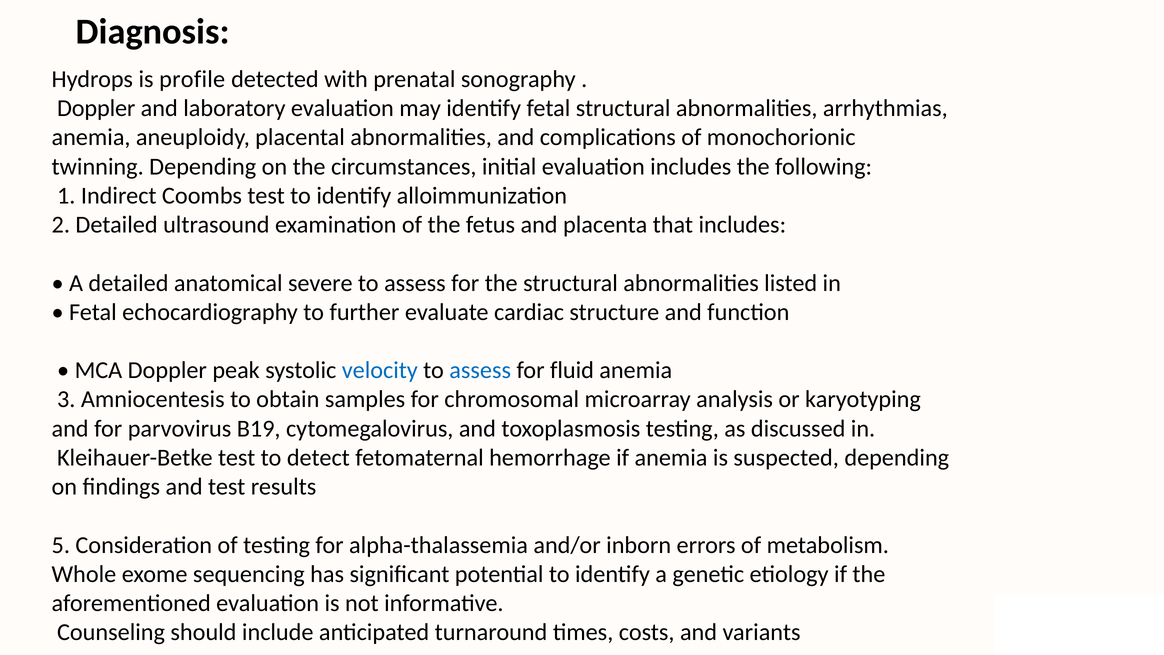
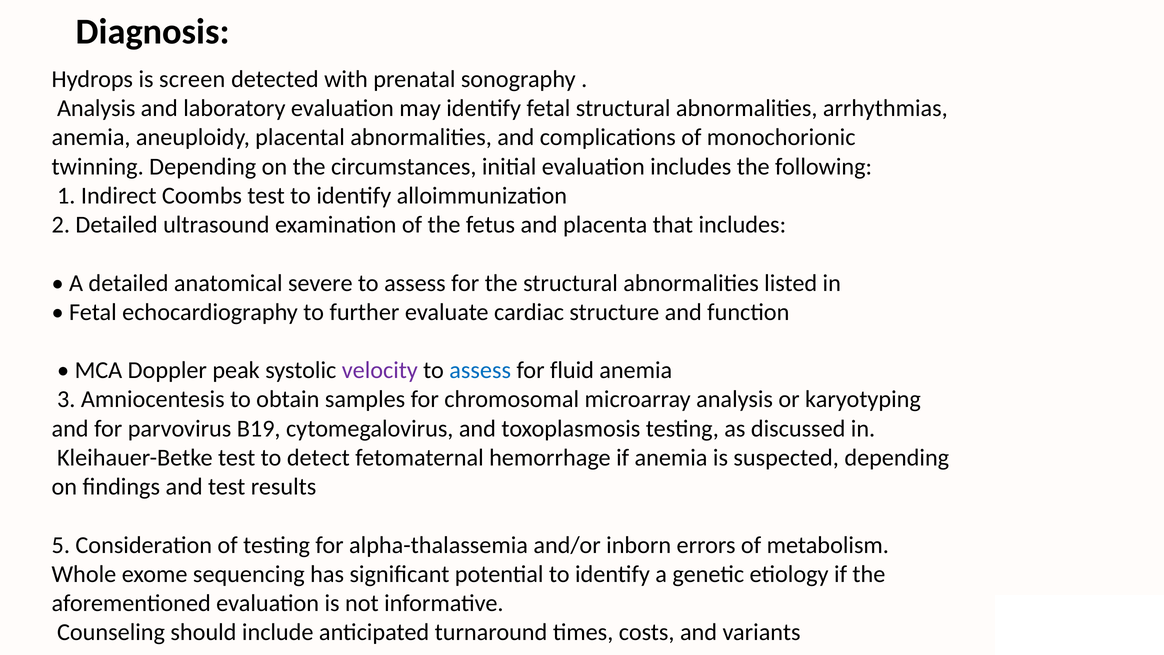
profile: profile -> screen
Doppler at (96, 108): Doppler -> Analysis
velocity colour: blue -> purple
